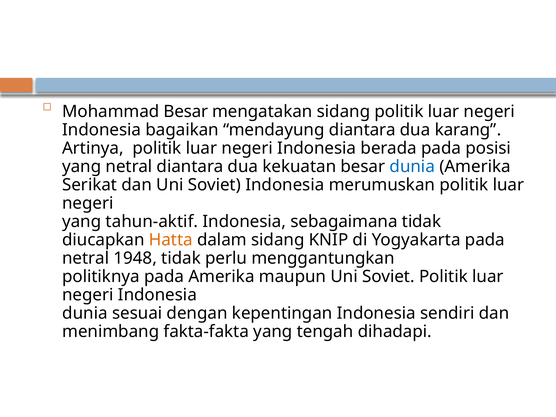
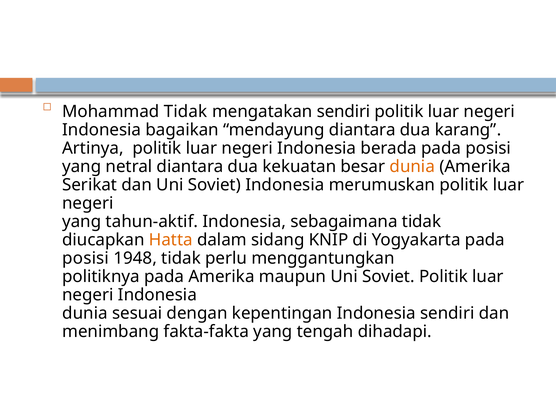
Mohammad Besar: Besar -> Tidak
mengatakan sidang: sidang -> sendiri
dunia at (412, 166) colour: blue -> orange
netral at (86, 258): netral -> posisi
